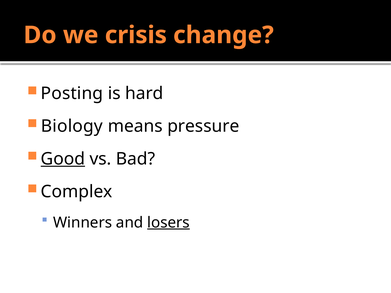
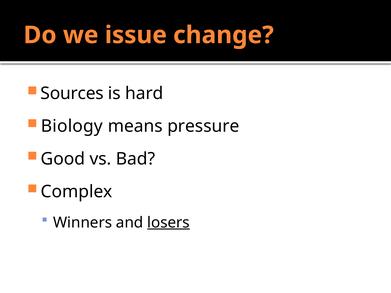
crisis: crisis -> issue
Posting: Posting -> Sources
Good underline: present -> none
